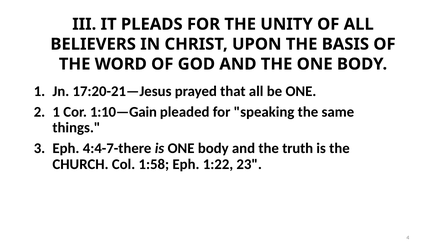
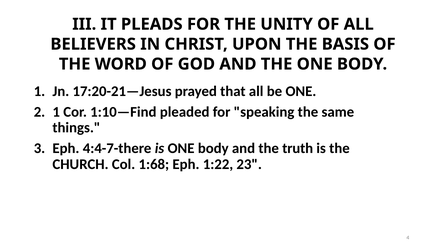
1:10—Gain: 1:10—Gain -> 1:10—Find
1:58: 1:58 -> 1:68
